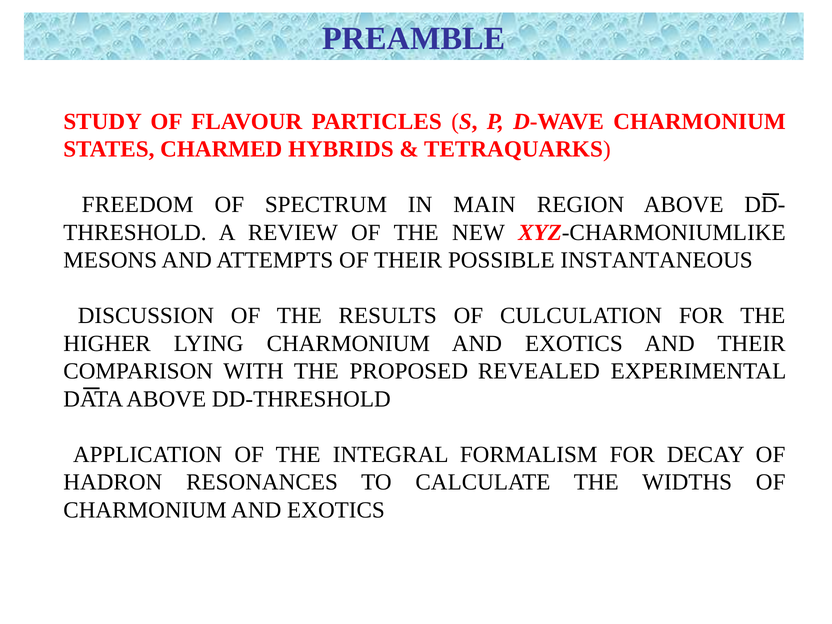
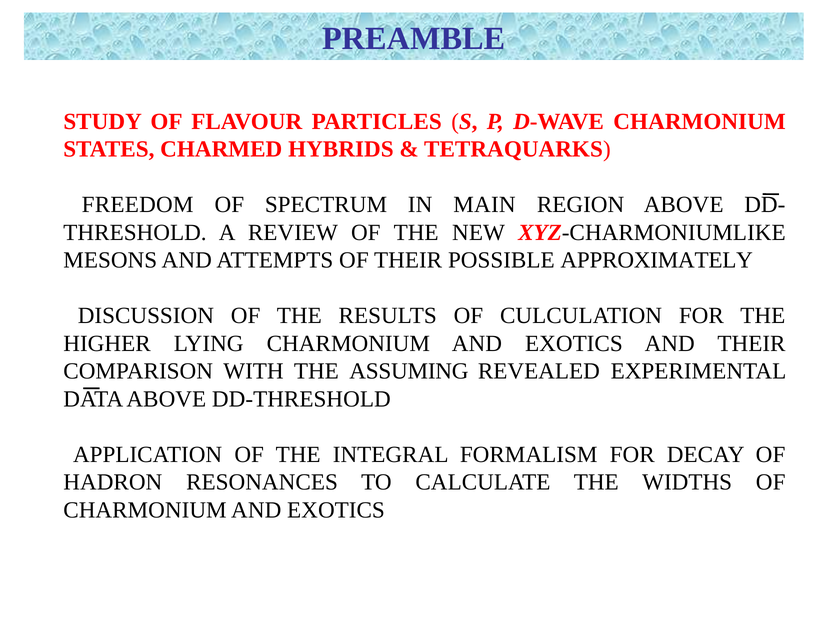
INSTANTANEOUS: INSTANTANEOUS -> APPROXIMATELY
PROPOSED: PROPOSED -> ASSUMING
